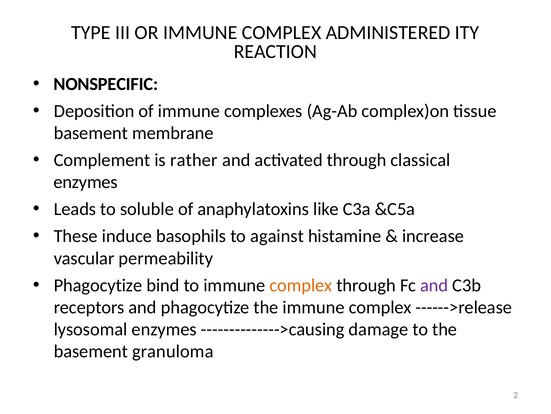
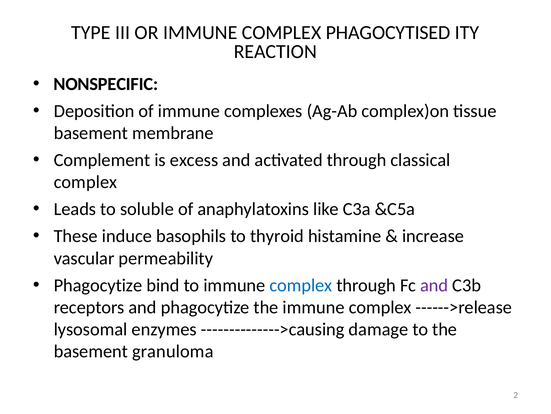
ADMINISTERED: ADMINISTERED -> PHAGOCYTISED
rather: rather -> excess
enzymes at (86, 182): enzymes -> complex
against: against -> thyroid
complex at (301, 285) colour: orange -> blue
